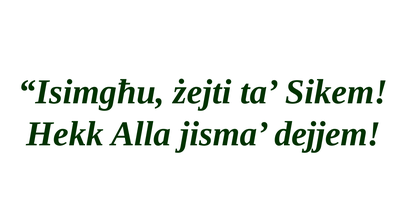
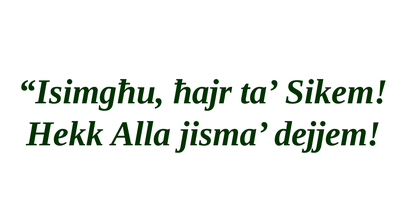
żejti: żejti -> ħajr
